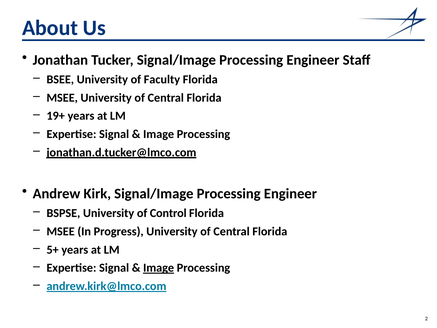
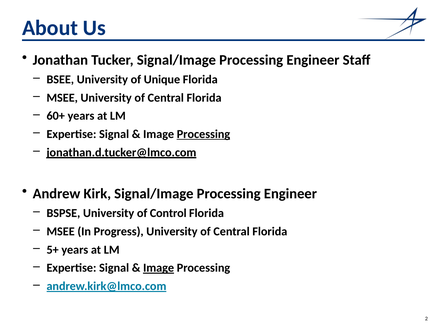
Faculty: Faculty -> Unique
19+: 19+ -> 60+
Processing at (203, 134) underline: none -> present
